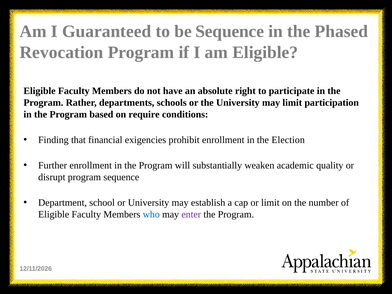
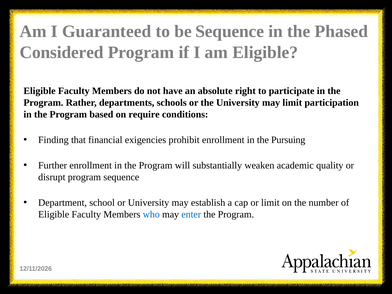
Revocation: Revocation -> Considered
Election: Election -> Pursuing
enter colour: purple -> blue
